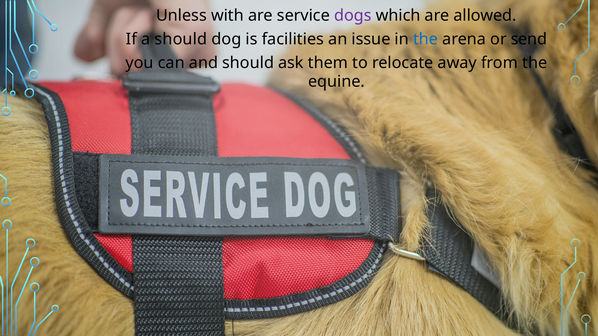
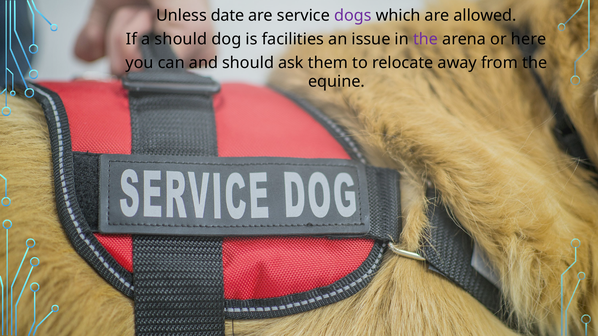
with: with -> date
the at (426, 39) colour: blue -> purple
send: send -> here
